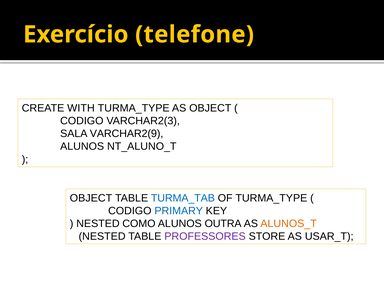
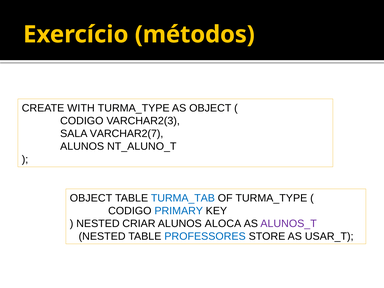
telefone: telefone -> métodos
VARCHAR2(9: VARCHAR2(9 -> VARCHAR2(7
COMO: COMO -> CRIAR
OUTRA: OUTRA -> ALOCA
ALUNOS_T colour: orange -> purple
PROFESSORES colour: purple -> blue
